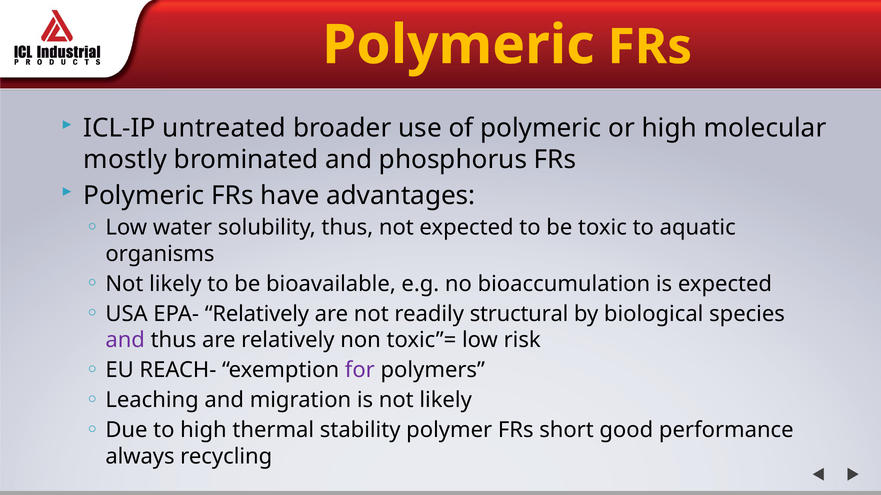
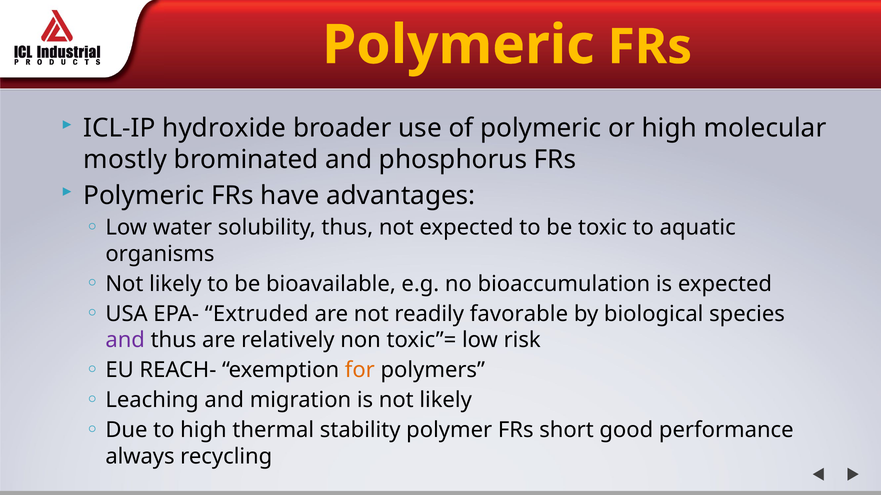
untreated: untreated -> hydroxide
EPA- Relatively: Relatively -> Extruded
structural: structural -> favorable
for colour: purple -> orange
